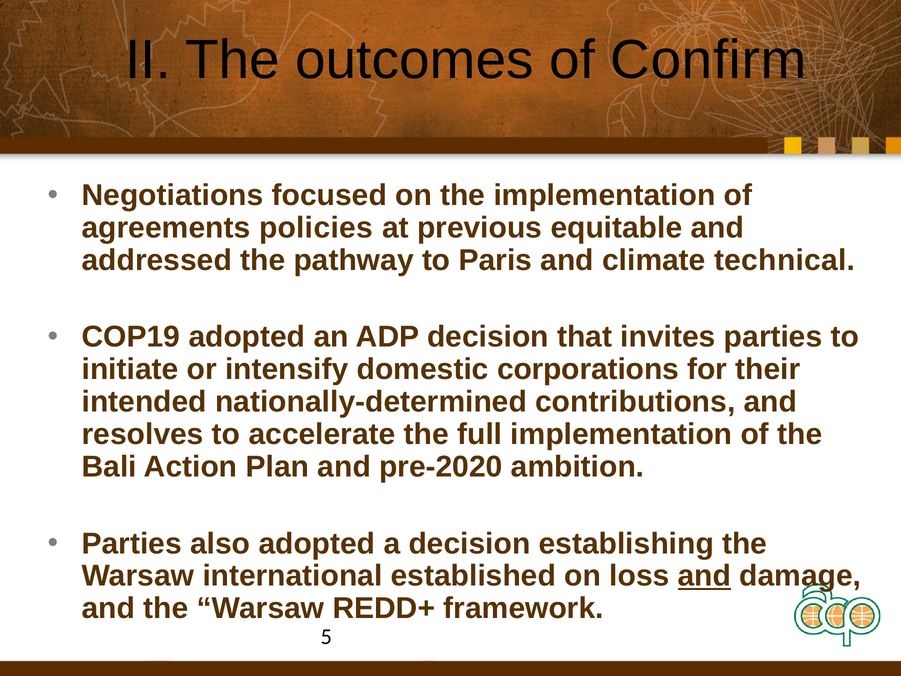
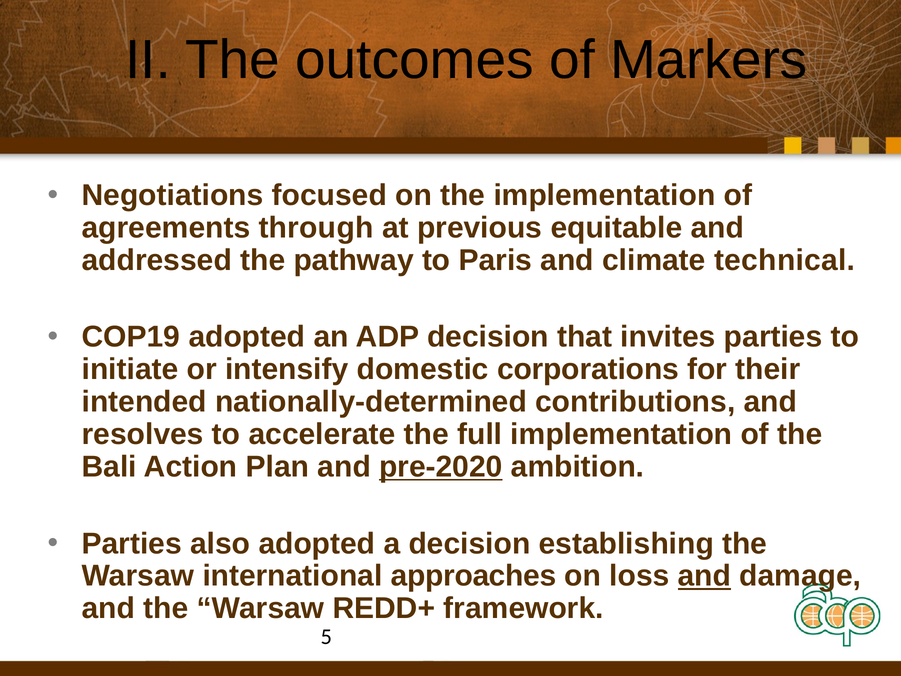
Confirm: Confirm -> Markers
policies: policies -> through
pre-2020 underline: none -> present
established: established -> approaches
